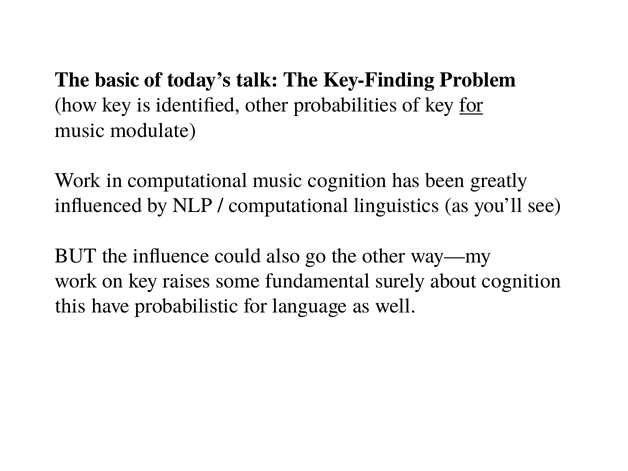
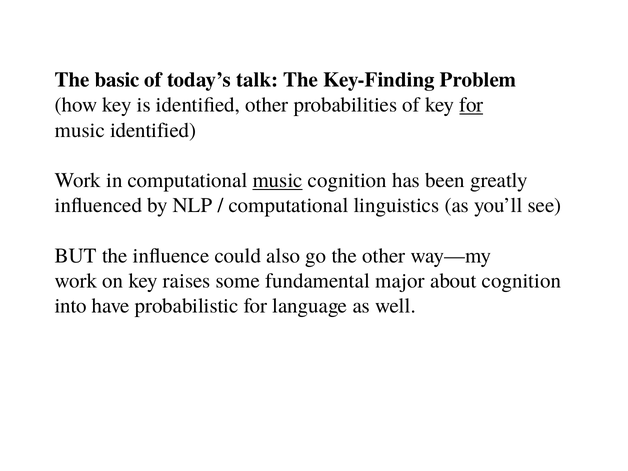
music modulate: modulate -> identified
music at (278, 180) underline: none -> present
surely: surely -> major
this: this -> into
